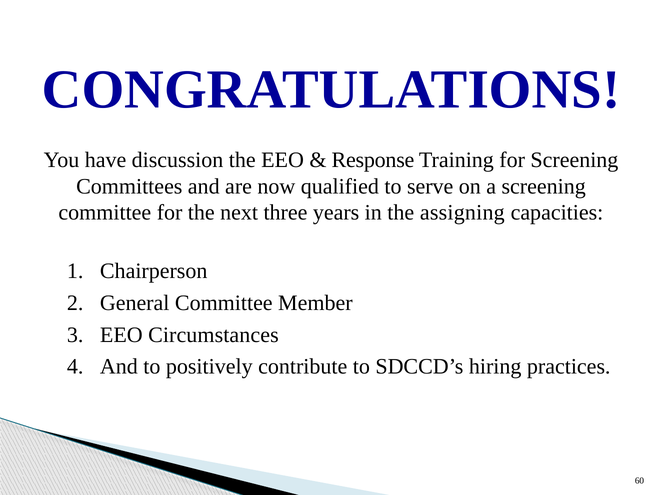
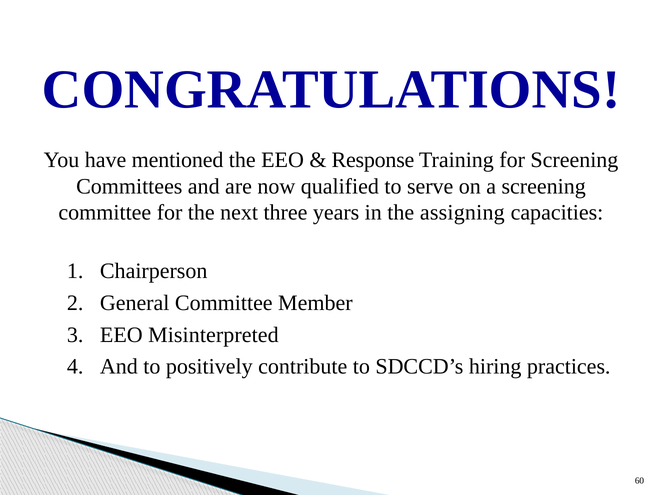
discussion: discussion -> mentioned
Circumstances: Circumstances -> Misinterpreted
